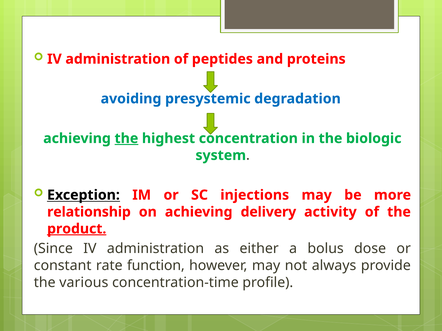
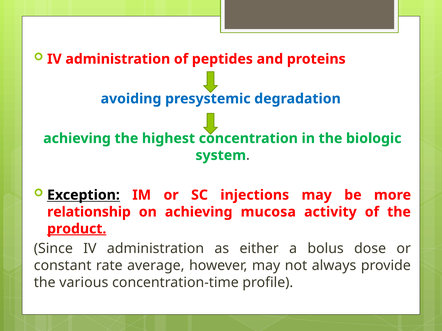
the at (126, 139) underline: present -> none
delivery: delivery -> mucosa
function: function -> average
